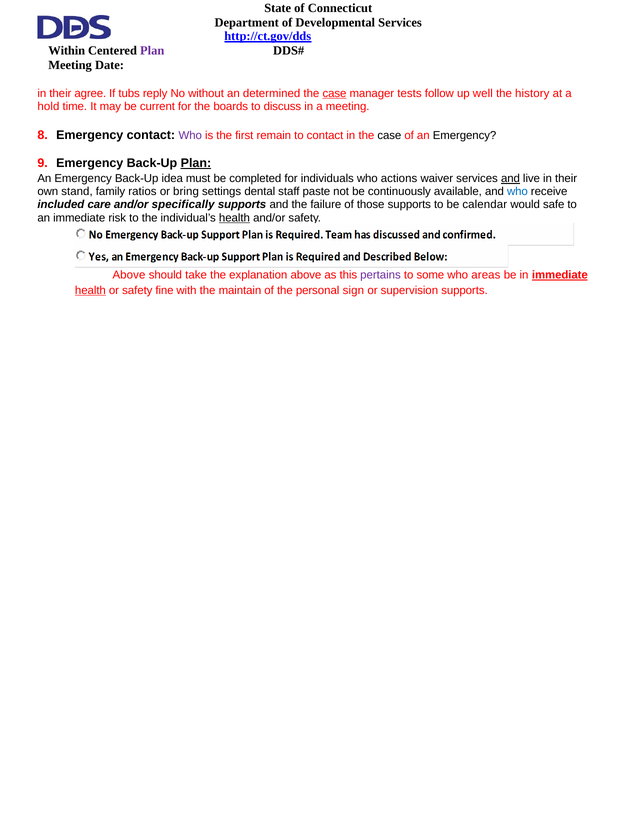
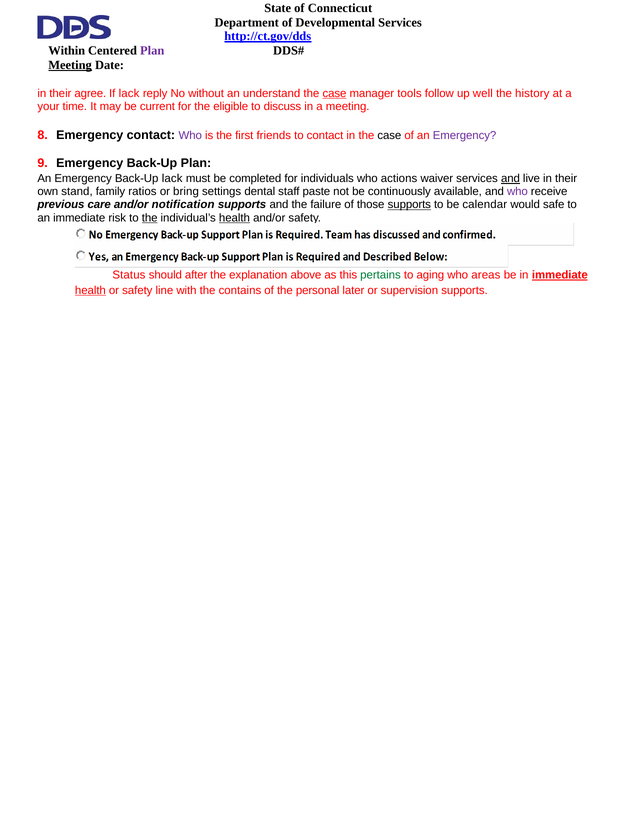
Meeting at (70, 65) underline: none -> present
If tubs: tubs -> lack
determined: determined -> understand
tests: tests -> tools
hold: hold -> your
boards: boards -> eligible
remain: remain -> friends
Emergency at (465, 135) colour: black -> purple
Plan at (196, 163) underline: present -> none
Back-Up idea: idea -> lack
who at (517, 191) colour: blue -> purple
included: included -> previous
specifically: specifically -> notification
supports at (409, 205) underline: none -> present
the at (150, 218) underline: none -> present
Above at (129, 275): Above -> Status
take: take -> after
pertains colour: purple -> green
some: some -> aging
fine: fine -> line
maintain: maintain -> contains
sign: sign -> later
